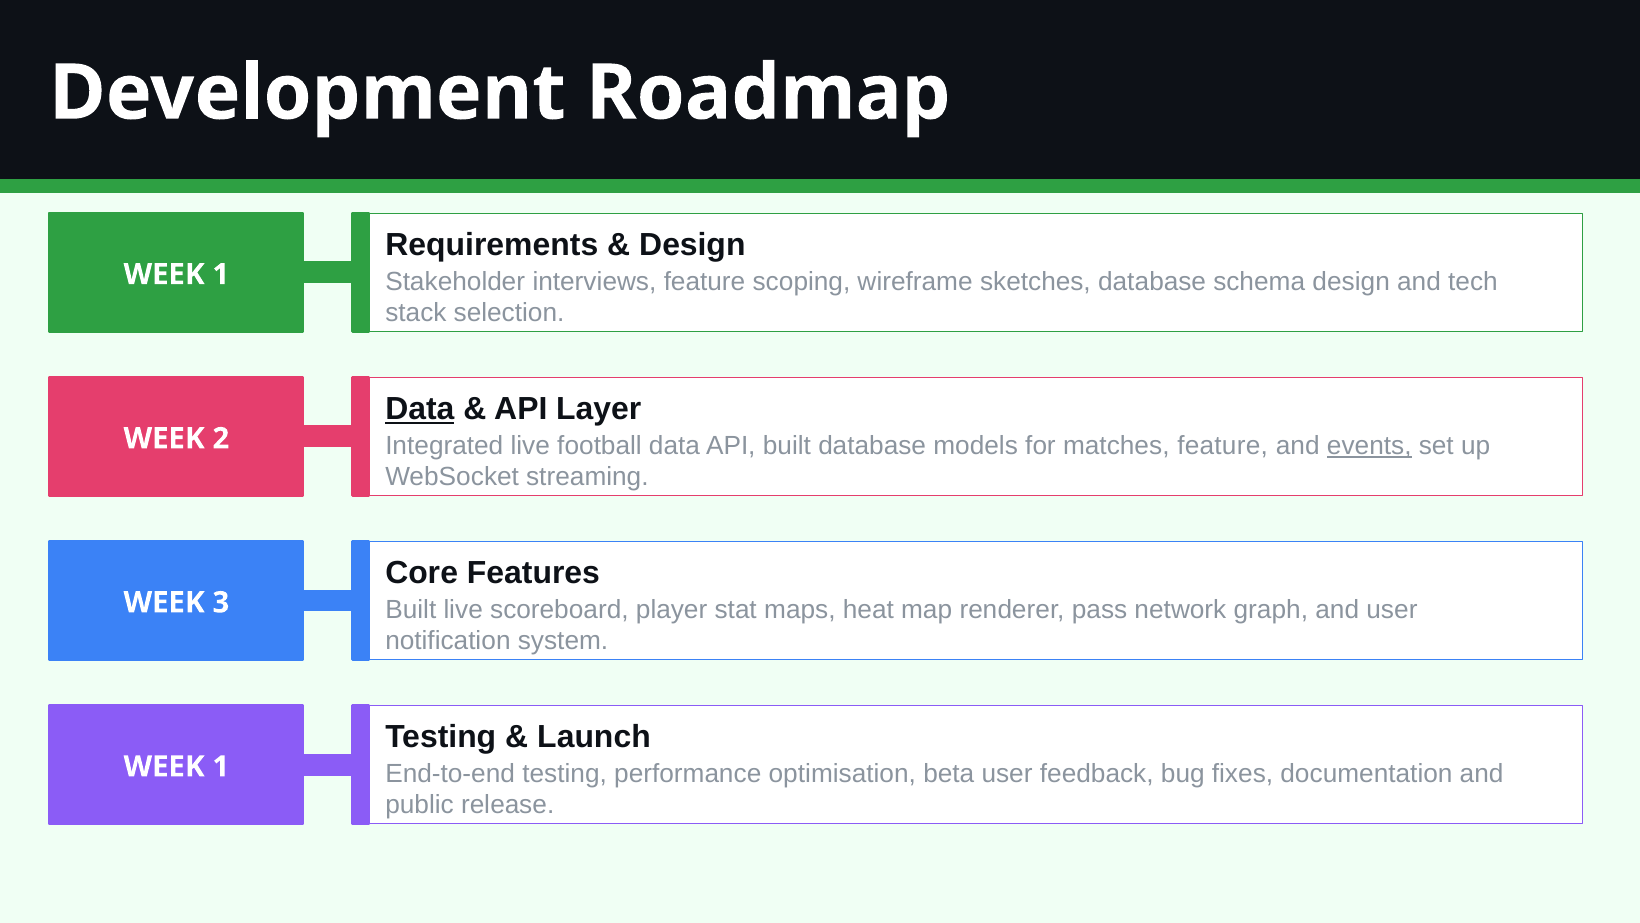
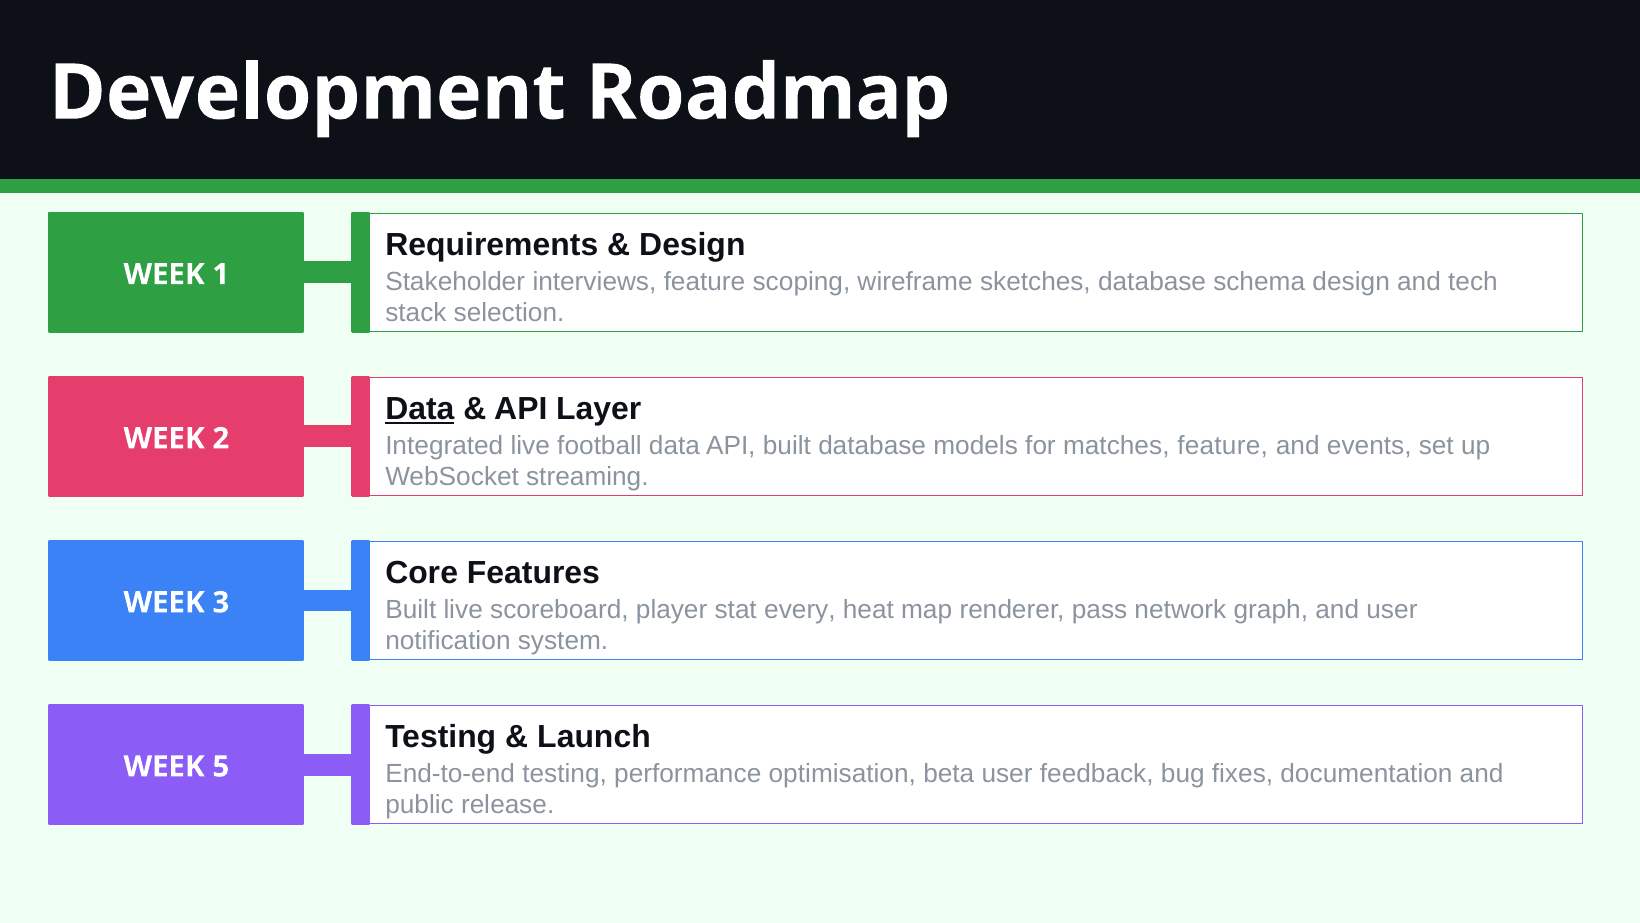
events underline: present -> none
maps: maps -> every
1 at (221, 766): 1 -> 5
